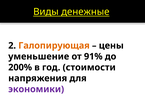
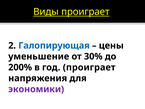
Виды денежные: денежные -> проиграет
Галопирующая colour: orange -> blue
91%: 91% -> 30%
год стоимости: стоимости -> проиграет
